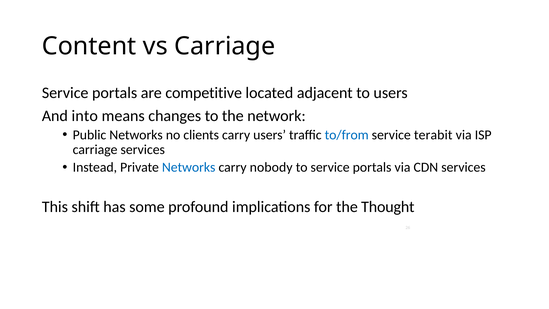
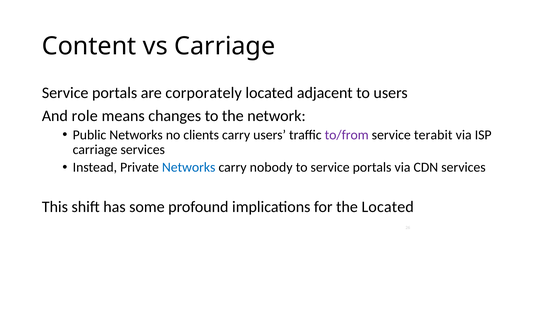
competitive: competitive -> corporately
into: into -> role
to/from colour: blue -> purple
the Thought: Thought -> Located
